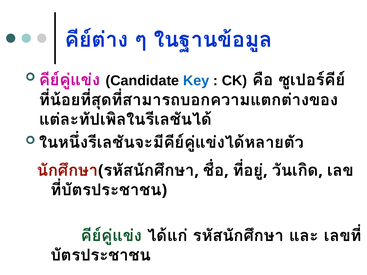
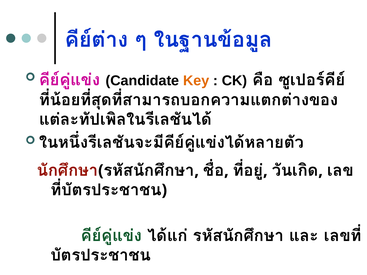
Key colour: blue -> orange
